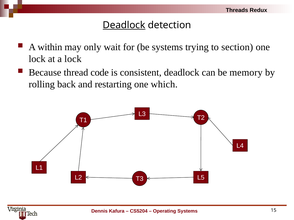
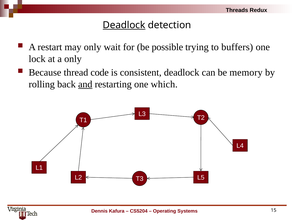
within: within -> restart
be systems: systems -> possible
section: section -> buffers
a lock: lock -> only
and underline: none -> present
